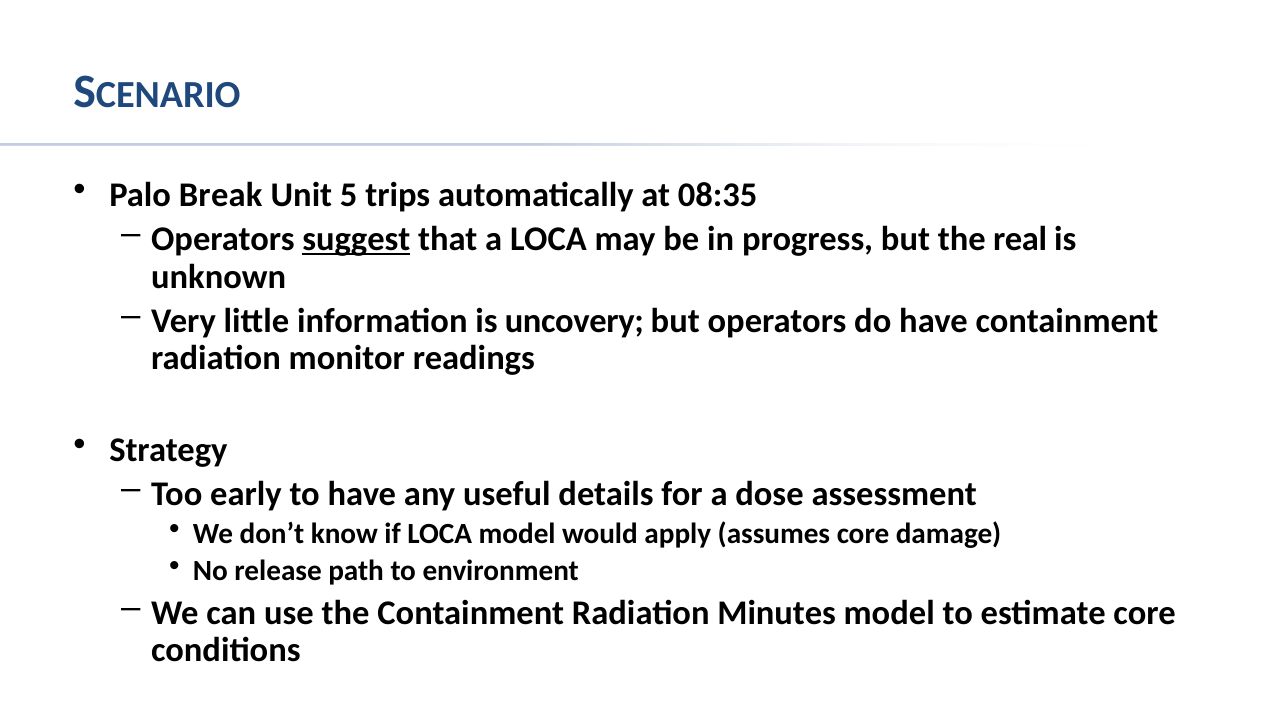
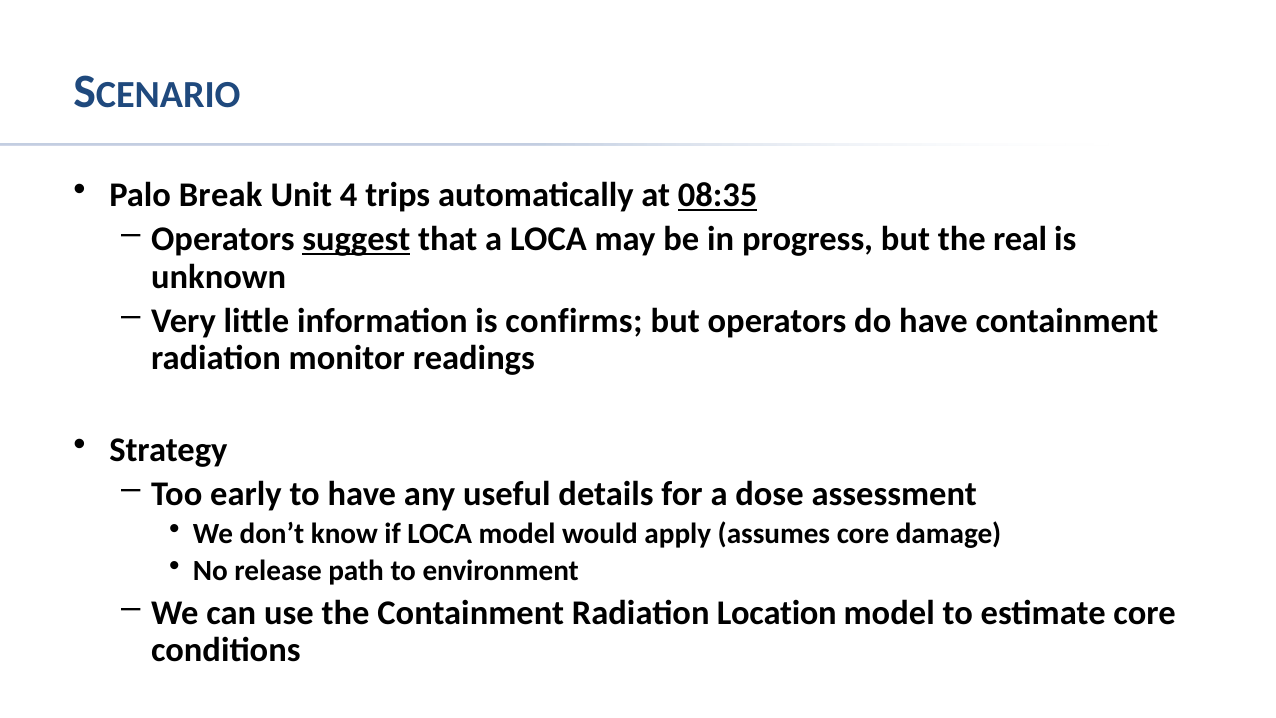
5: 5 -> 4
08:35 underline: none -> present
uncovery: uncovery -> confirms
Minutes: Minutes -> Location
